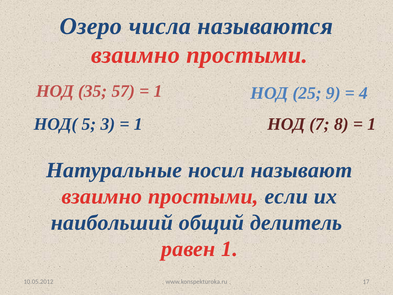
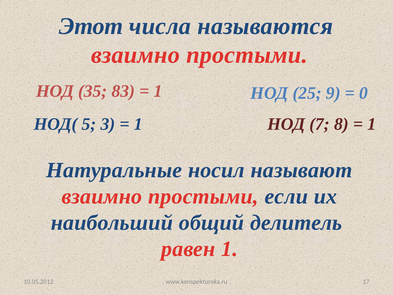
Озеро: Озеро -> Этот
57: 57 -> 83
4: 4 -> 0
